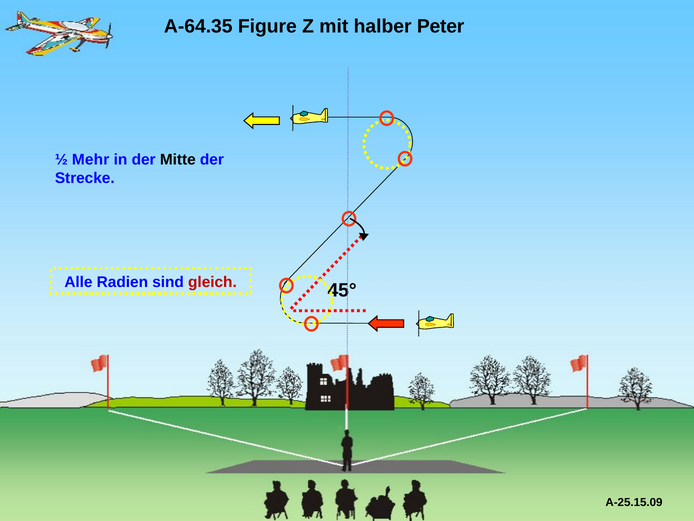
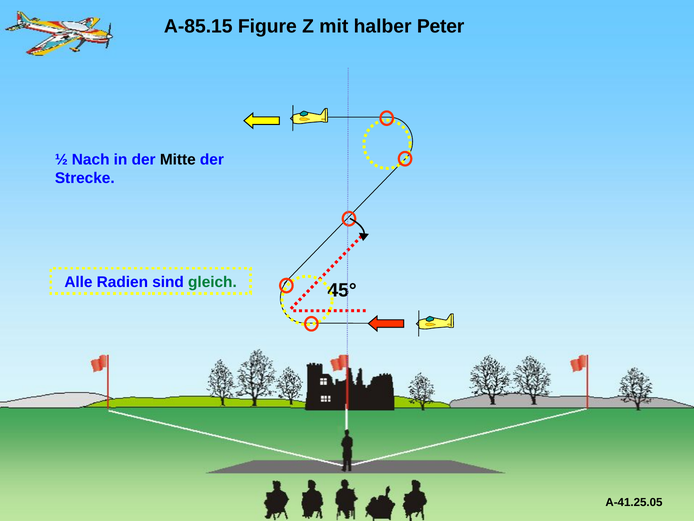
A-64.35: A-64.35 -> A-85.15
Mehr: Mehr -> Nach
gleich colour: red -> green
A-25.15.09: A-25.15.09 -> A-41.25.05
